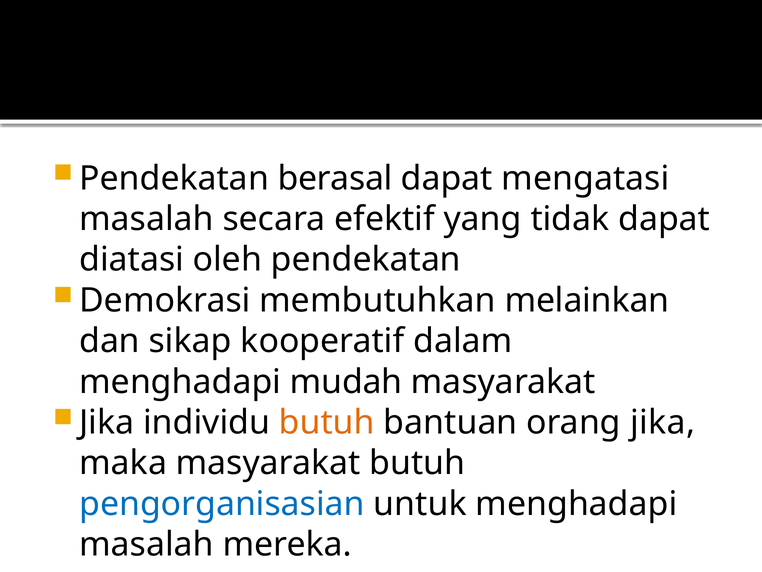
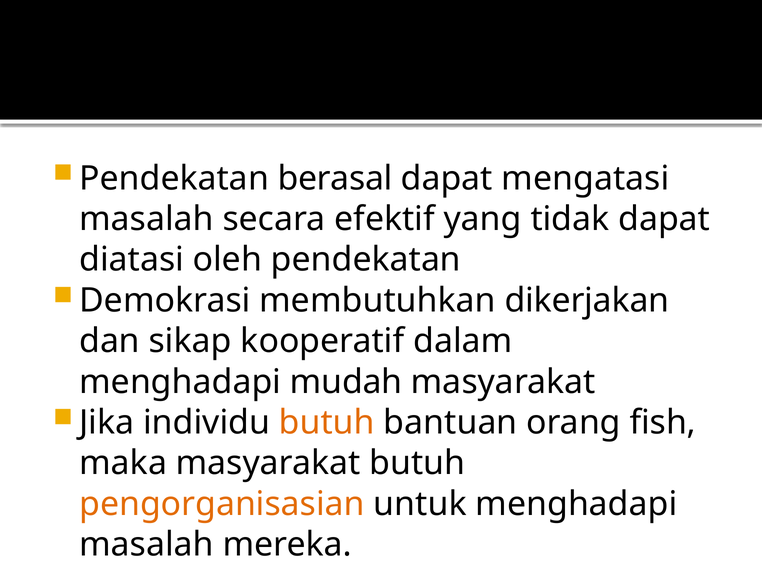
melainkan: melainkan -> dikerjakan
orang jika: jika -> fish
pengorganisasian colour: blue -> orange
